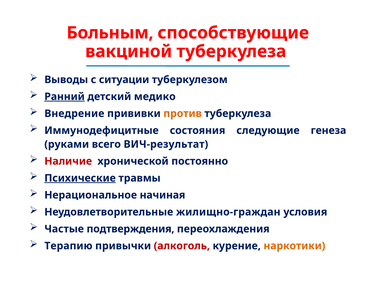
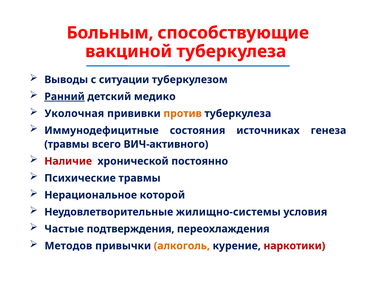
Внедрение: Внедрение -> Уколочная
следующие: следующие -> источниках
руками at (67, 144): руками -> травмы
ВИЧ-результат: ВИЧ-результат -> ВИЧ-активного
Психические underline: present -> none
начиная: начиная -> которой
жилищно-граждан: жилищно-граждан -> жилищно-системы
Терапию: Терапию -> Методов
алкоголь colour: red -> orange
наркотики colour: orange -> red
